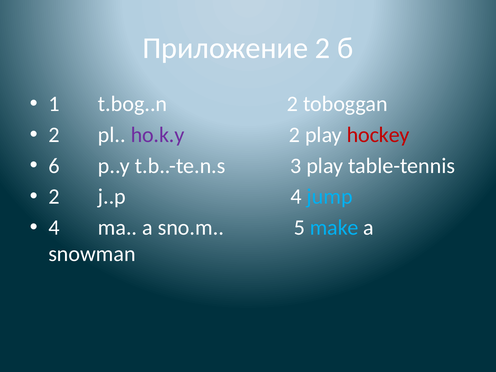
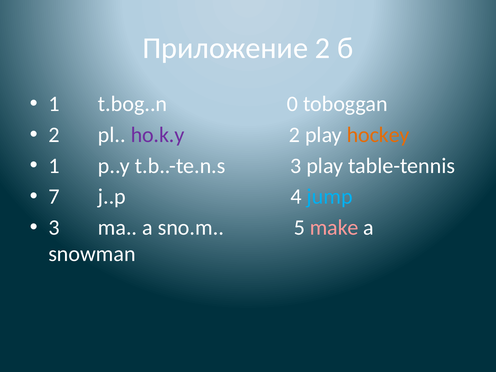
t.bog..n 2: 2 -> 0
hockey colour: red -> orange
6 at (54, 166): 6 -> 1
2 at (54, 197): 2 -> 7
4 at (54, 228): 4 -> 3
make colour: light blue -> pink
